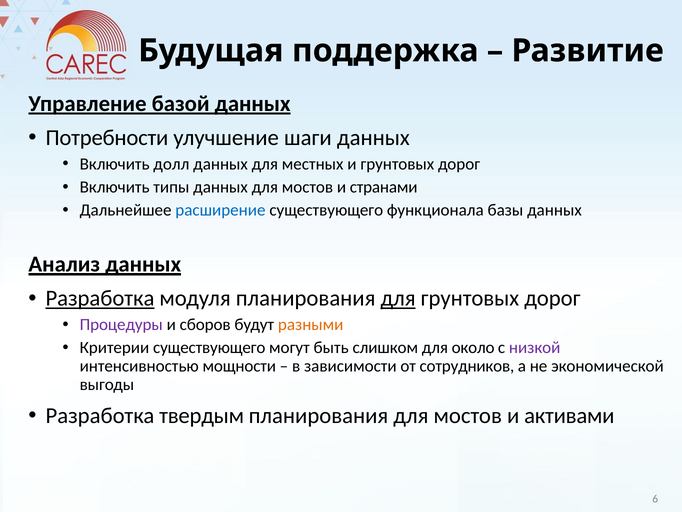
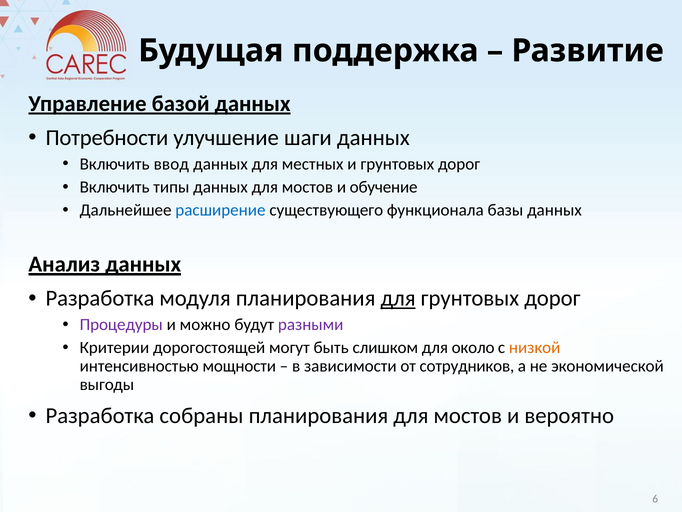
долл: долл -> ввод
странами: странами -> обучение
Разработка at (100, 298) underline: present -> none
сборов: сборов -> можно
разными colour: orange -> purple
Критерии существующего: существующего -> дорогостоящей
низкой colour: purple -> orange
твердым: твердым -> собраны
активами: активами -> вероятно
